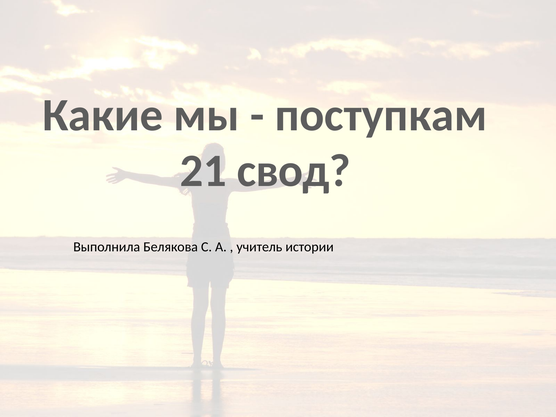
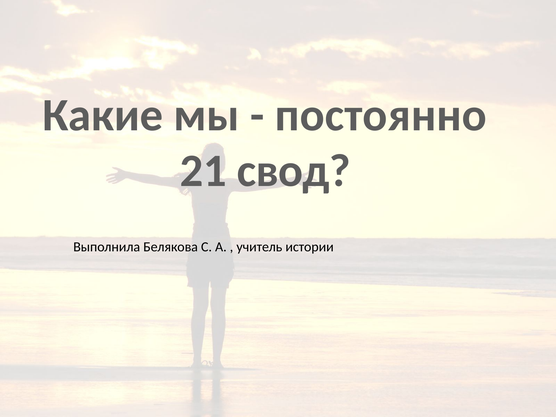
поступкам: поступкам -> постоянно
